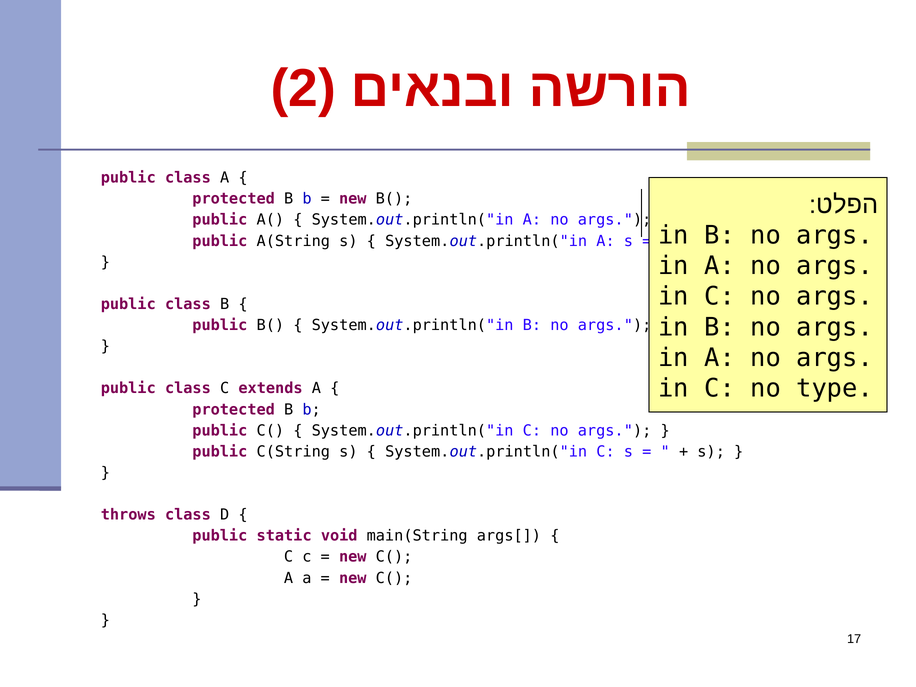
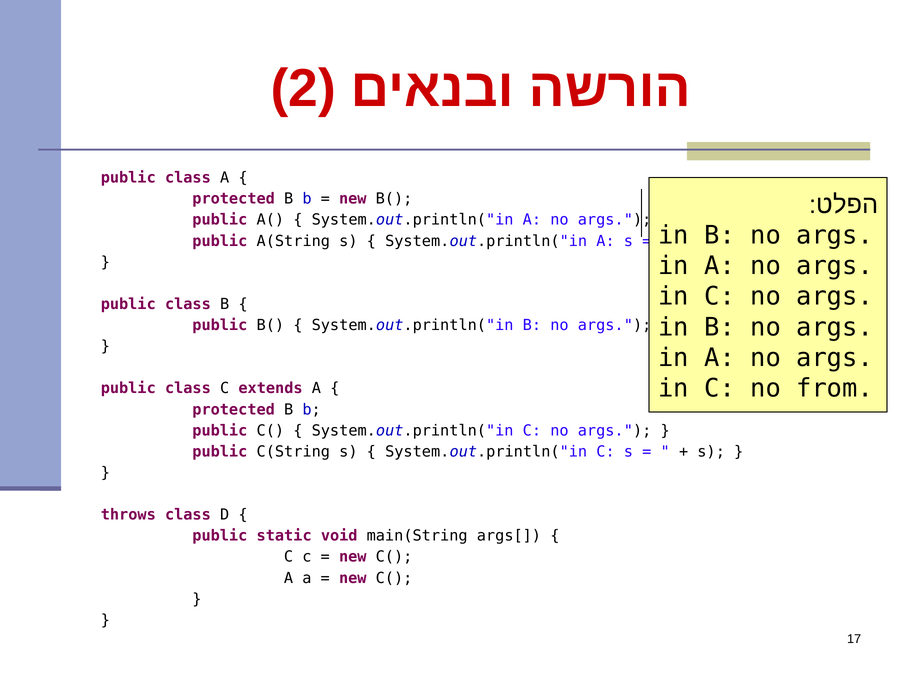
type: type -> from
